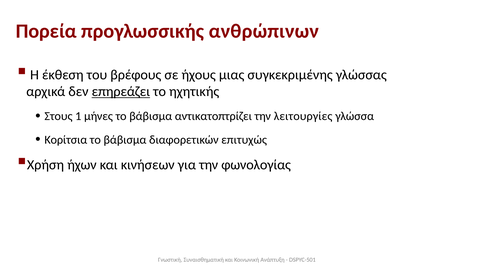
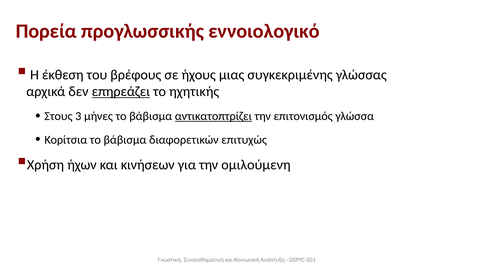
ανθρώπινων: ανθρώπινων -> εννοιολογικό
1: 1 -> 3
αντικατοπτρίζει underline: none -> present
λειτουργίες: λειτουργίες -> επιτονισμός
φωνολογίας: φωνολογίας -> ομιλούμενη
